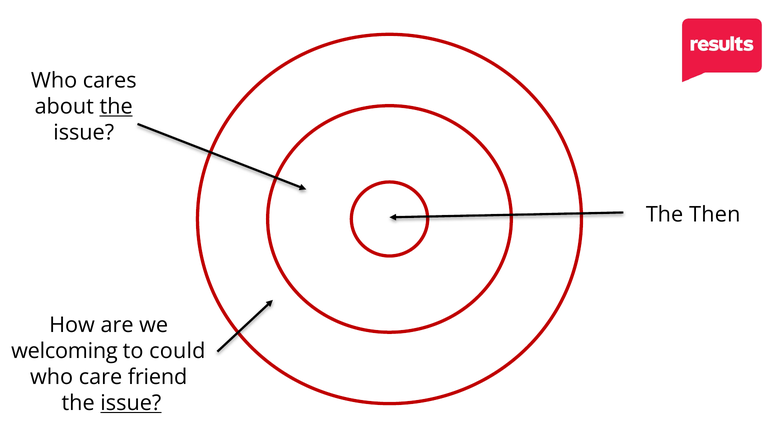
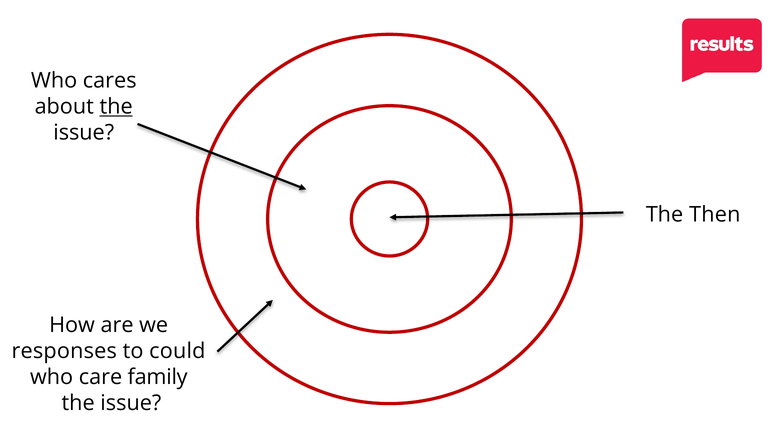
welcoming: welcoming -> responses
friend: friend -> family
issue at (131, 403) underline: present -> none
